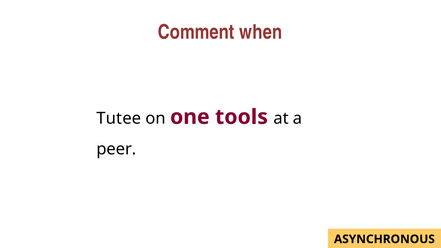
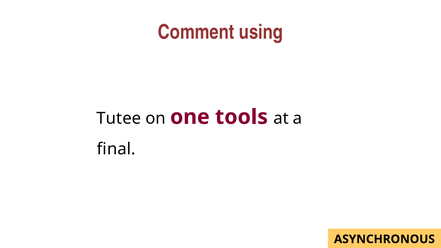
when: when -> using
peer: peer -> final
